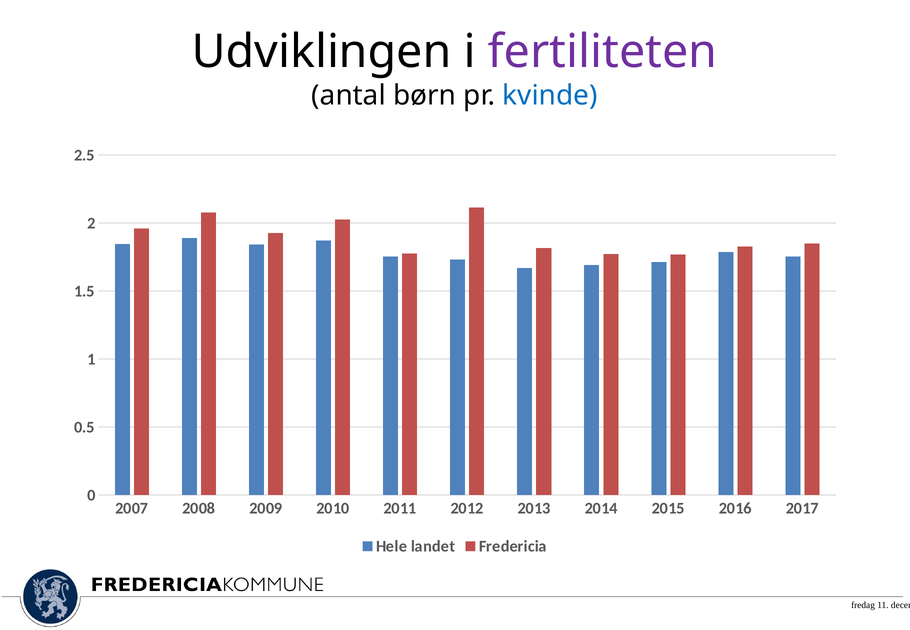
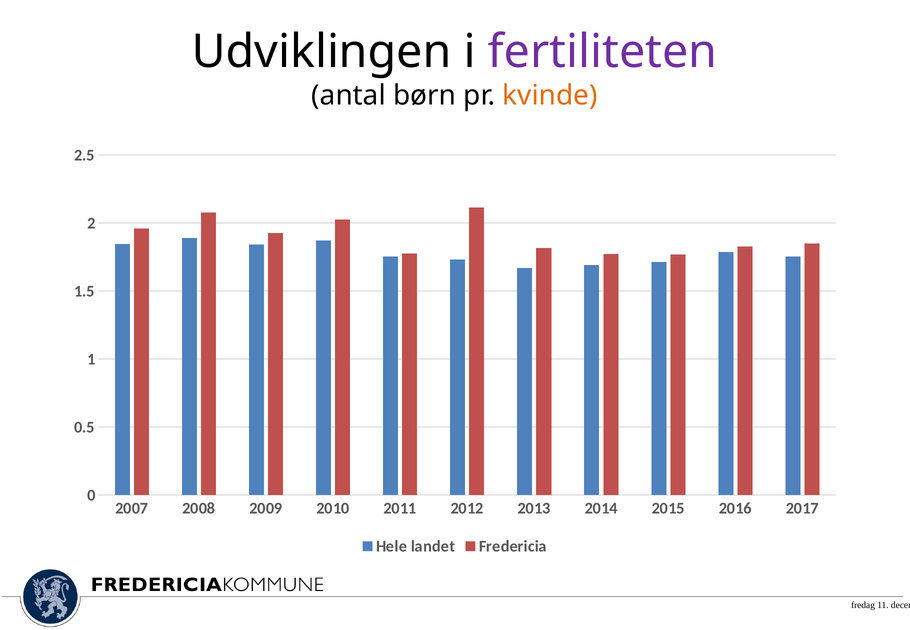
kvinde colour: blue -> orange
